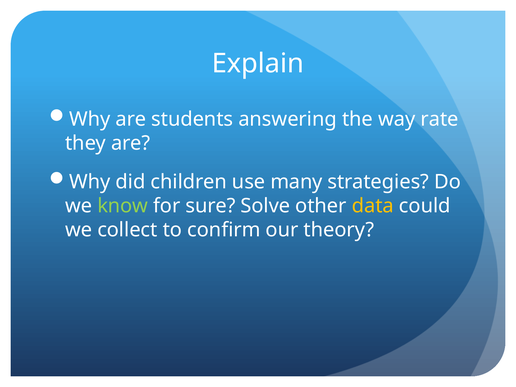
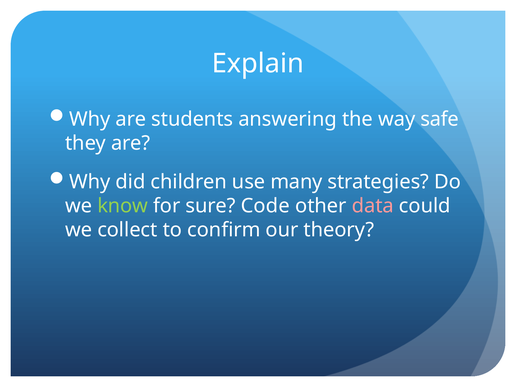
rate: rate -> safe
Solve: Solve -> Code
data colour: yellow -> pink
